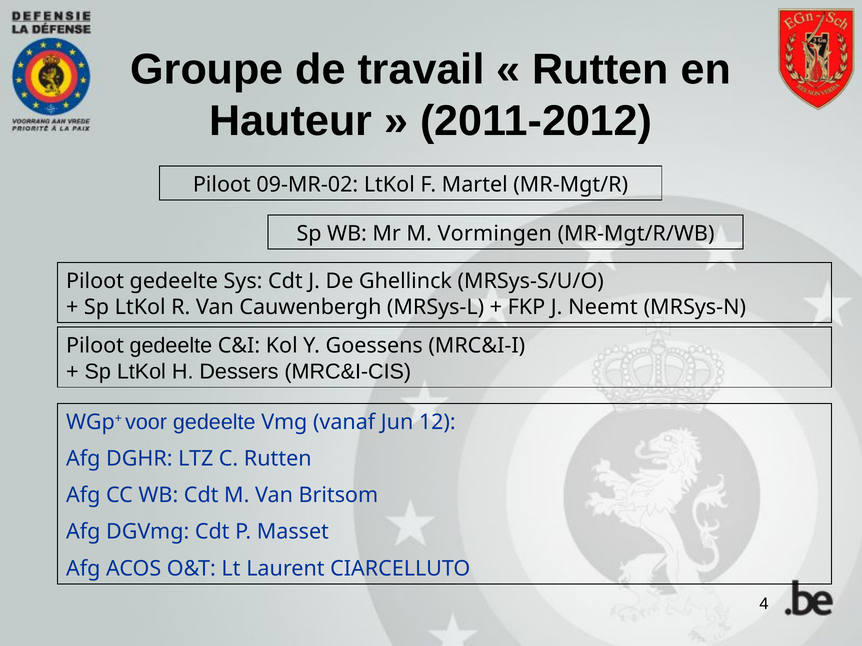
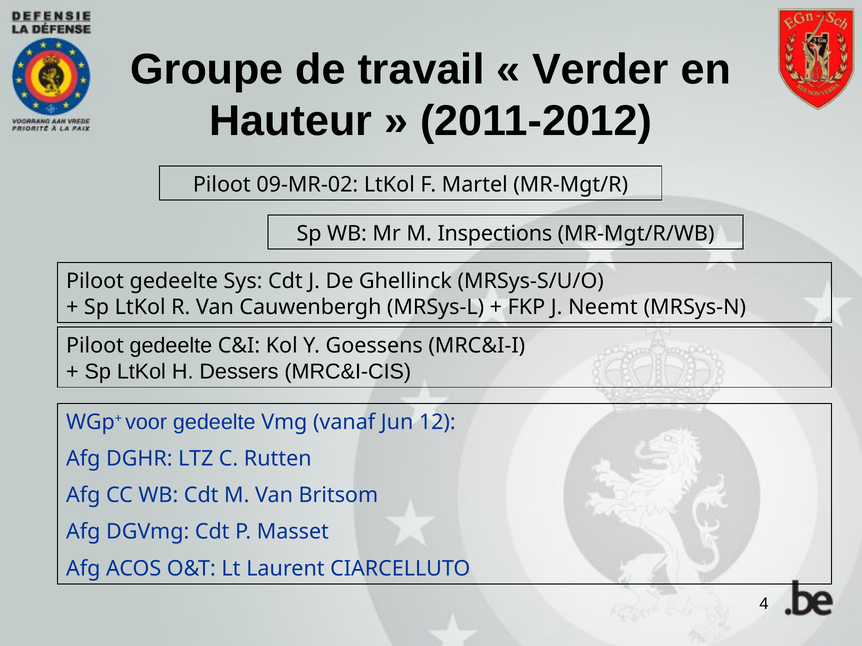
Rutten at (600, 69): Rutten -> Verder
Vormingen: Vormingen -> Inspections
